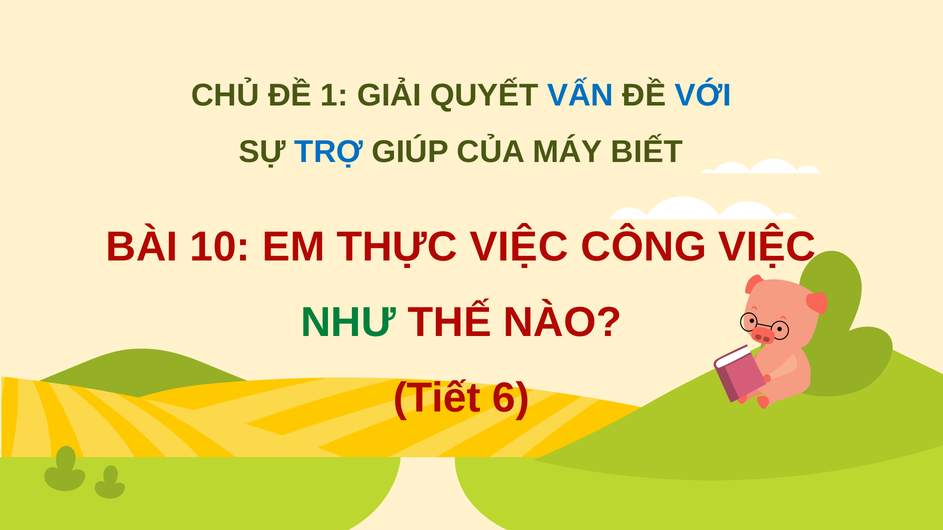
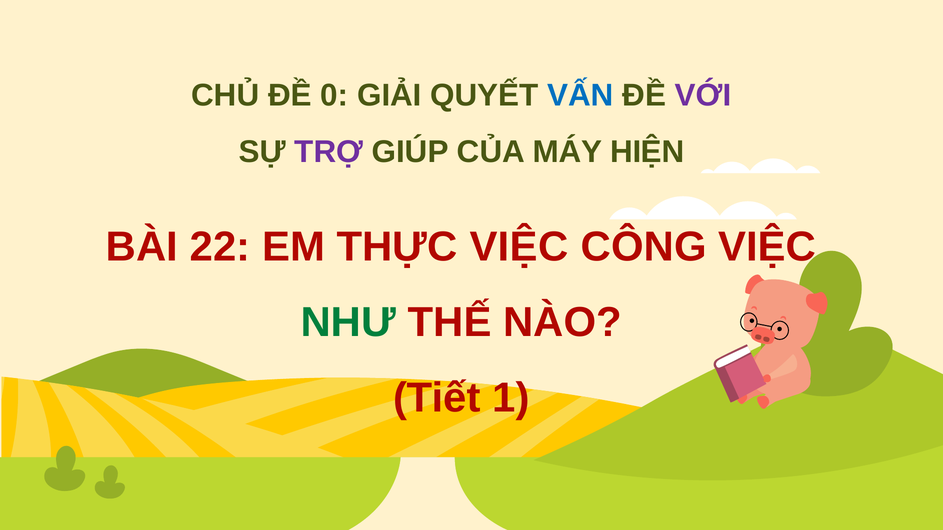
1: 1 -> 0
VỚI colour: blue -> purple
TRỢ colour: blue -> purple
BIẾT: BIẾT -> HIỆN
10: 10 -> 22
6: 6 -> 1
